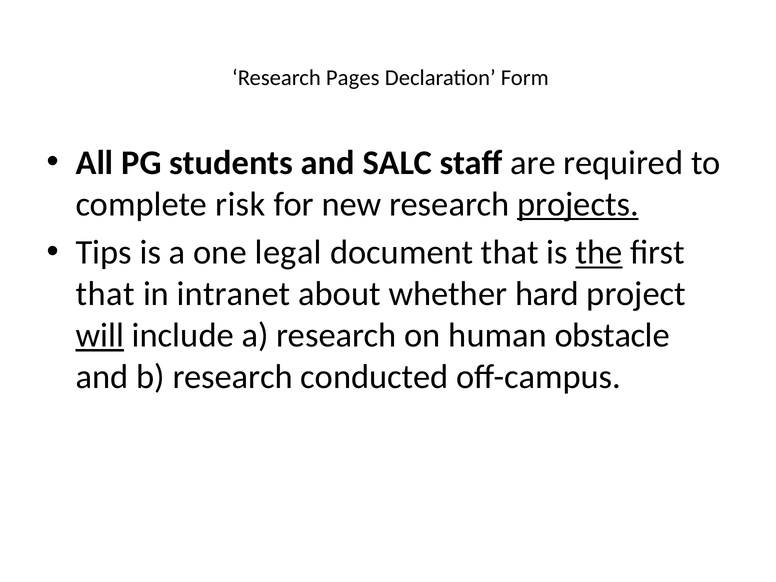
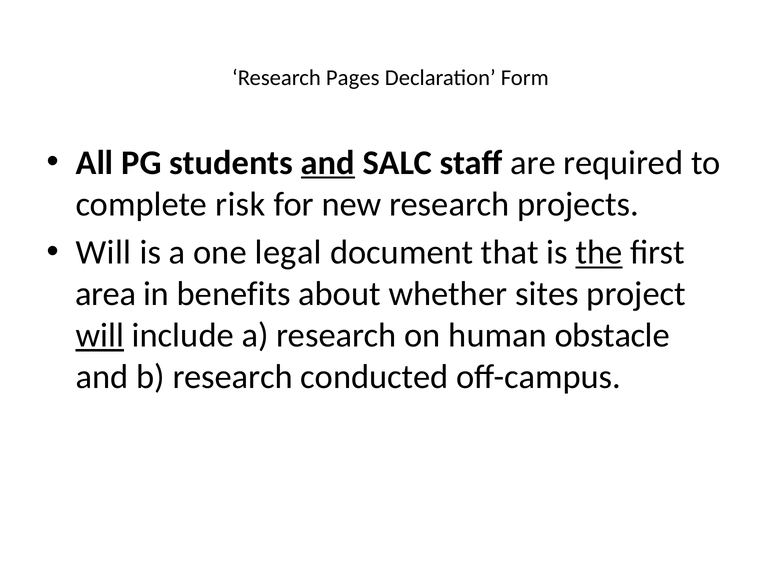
and at (328, 163) underline: none -> present
projects underline: present -> none
Tips at (104, 253): Tips -> Will
that at (105, 294): that -> area
intranet: intranet -> benefits
hard: hard -> sites
